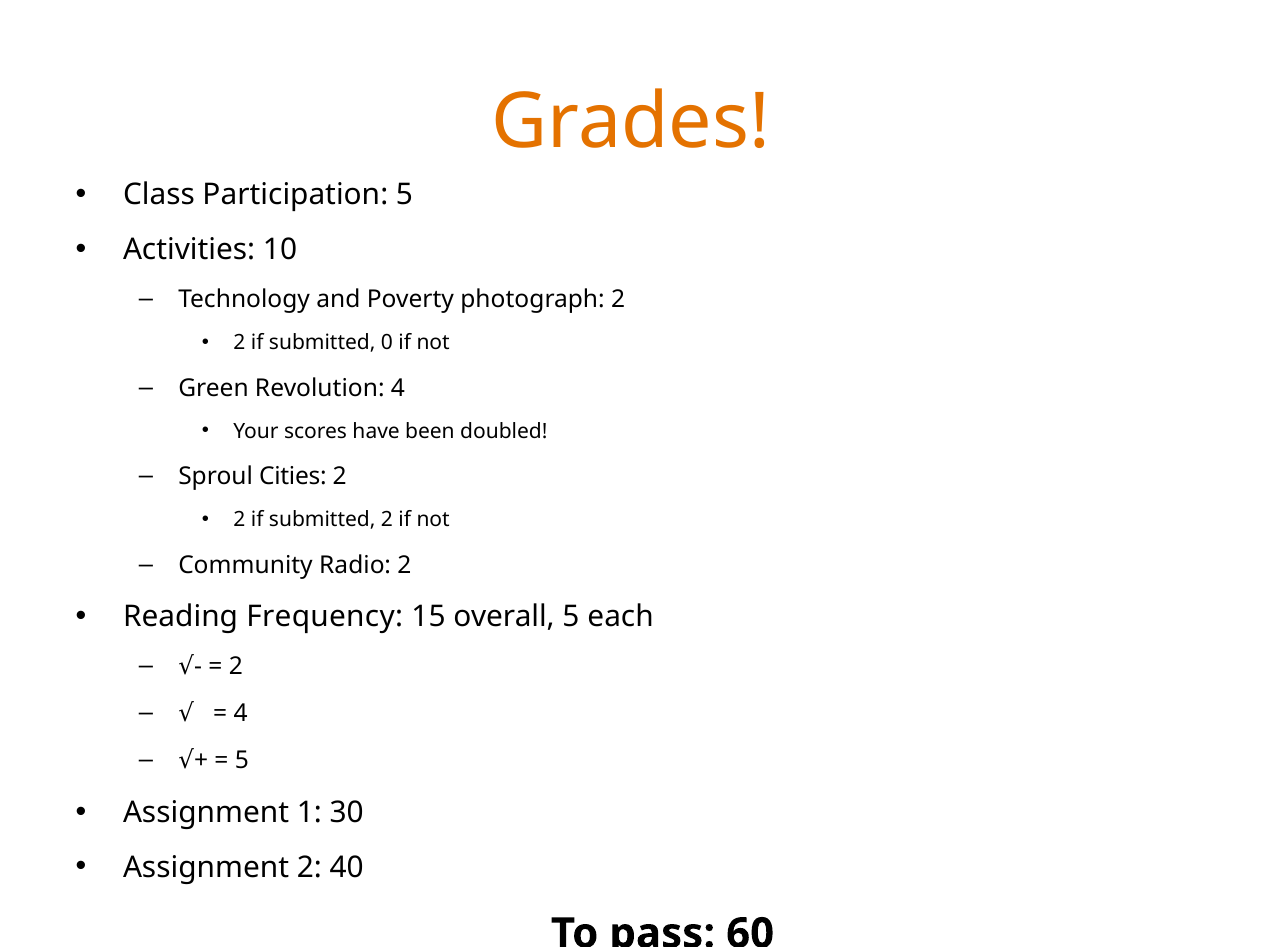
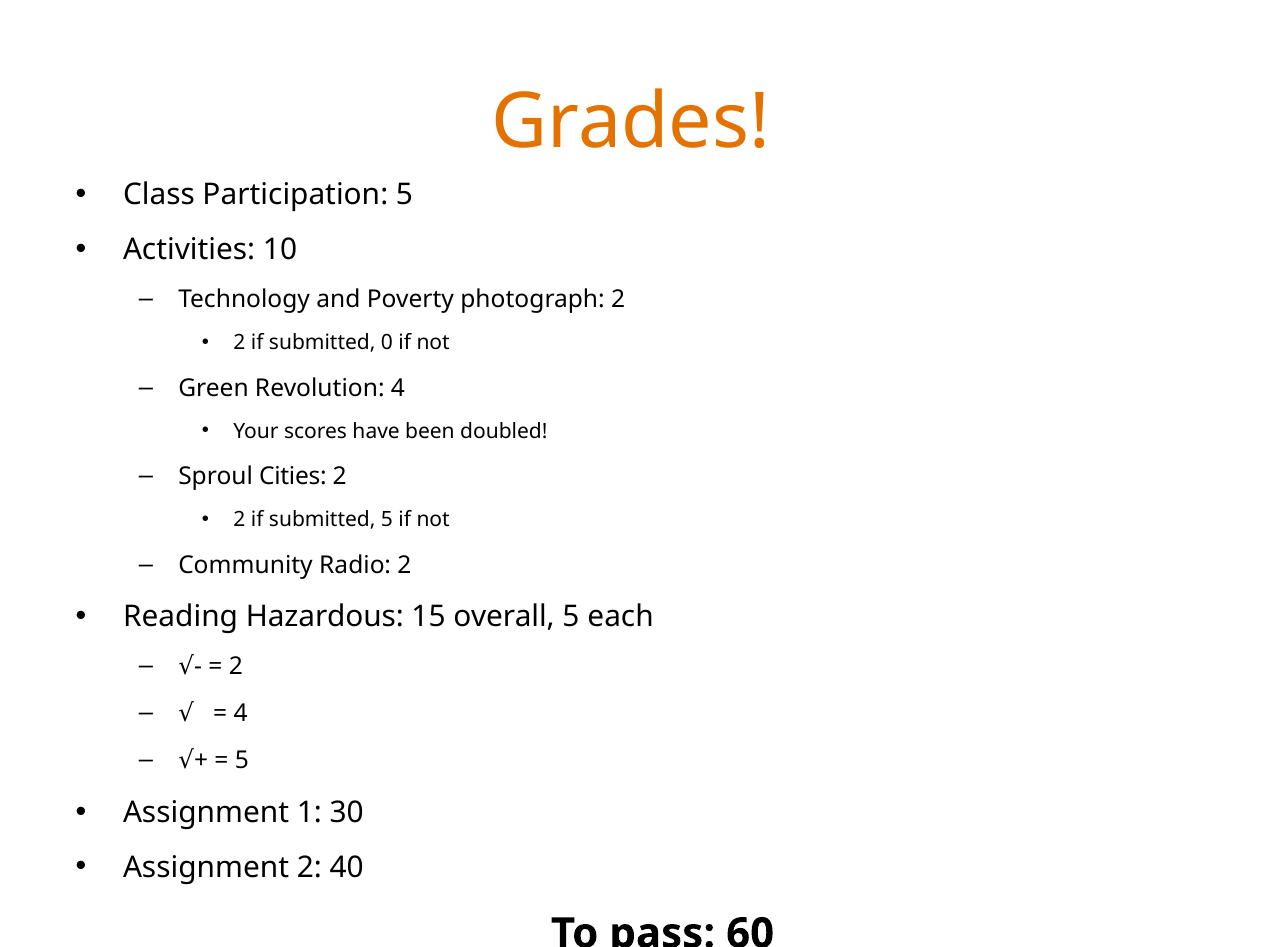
submitted 2: 2 -> 5
Frequency: Frequency -> Hazardous
